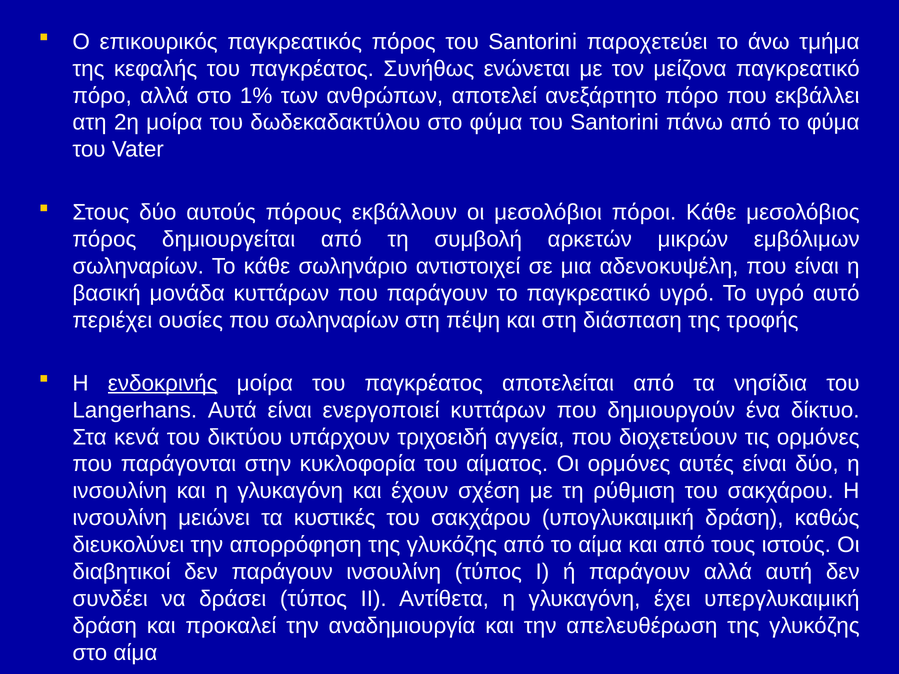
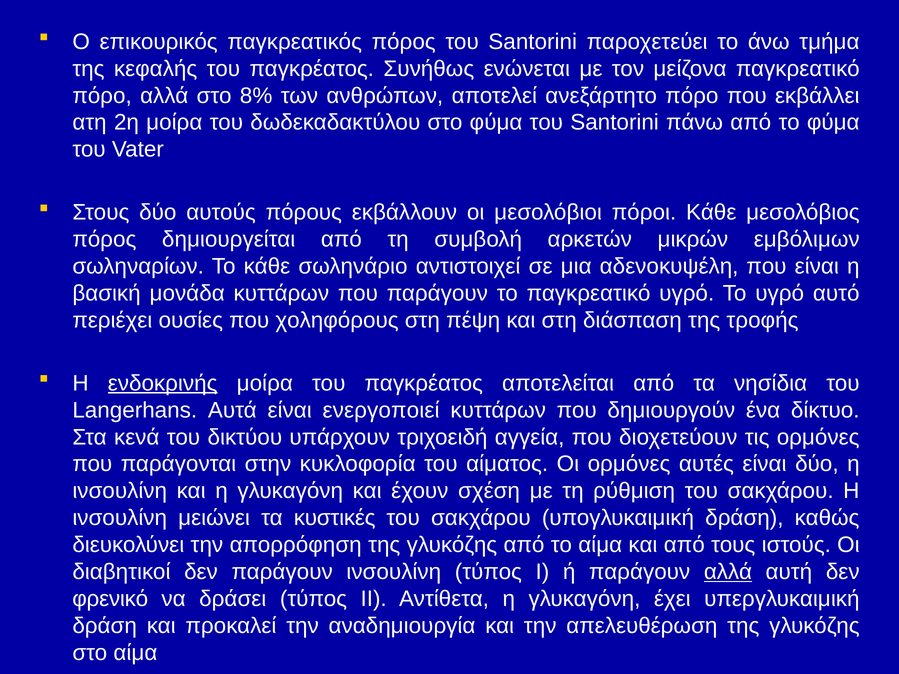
1%: 1% -> 8%
που σωληναρίων: σωληναρίων -> χοληφόρους
αλλά at (728, 572) underline: none -> present
συνδέει: συνδέει -> φρενικό
